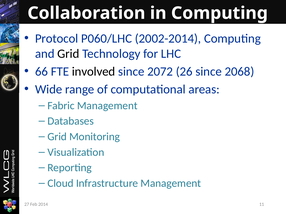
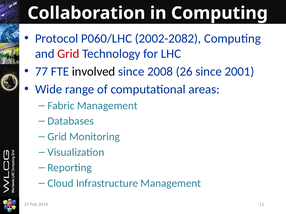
2002-2014: 2002-2014 -> 2002-2082
Grid at (68, 54) colour: black -> red
66: 66 -> 77
2072: 2072 -> 2008
2068: 2068 -> 2001
